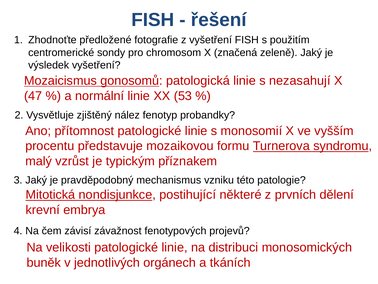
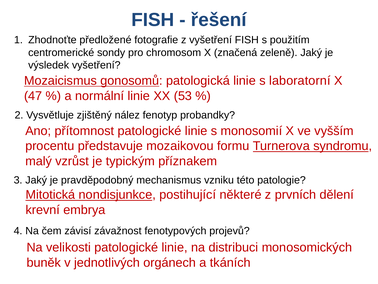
nezasahují: nezasahují -> laboratorní
